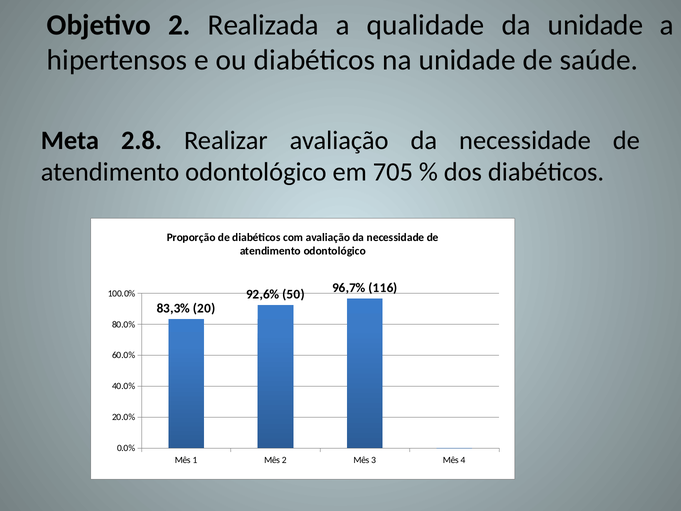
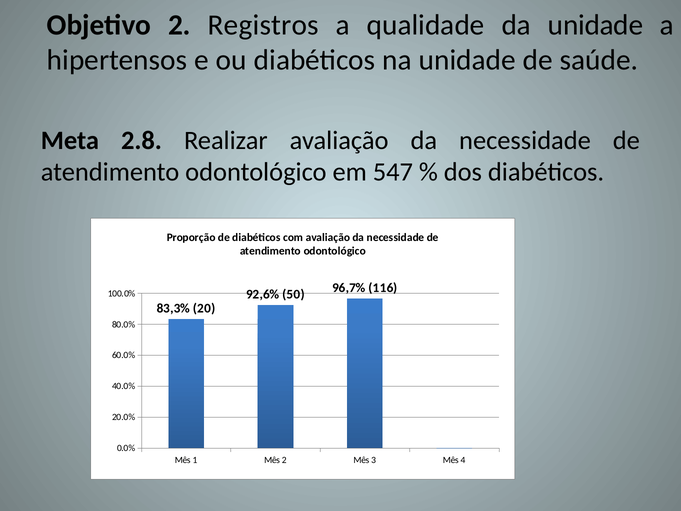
Realizada: Realizada -> Registros
705: 705 -> 547
